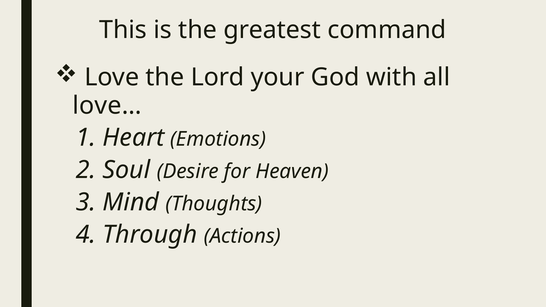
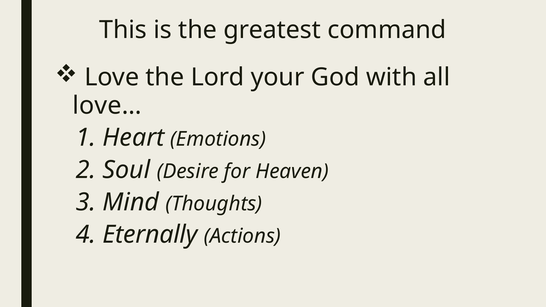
Through: Through -> Eternally
